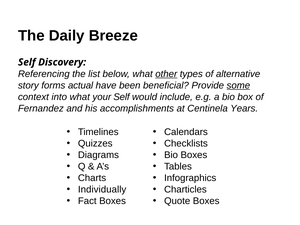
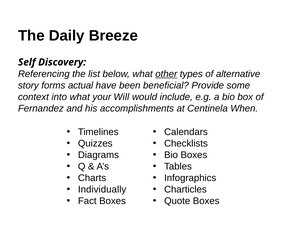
some underline: present -> none
your Self: Self -> Will
Years: Years -> When
